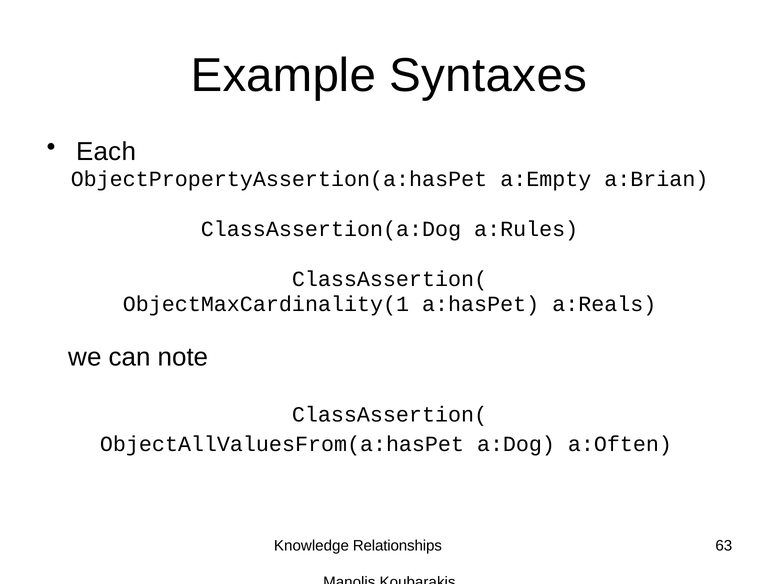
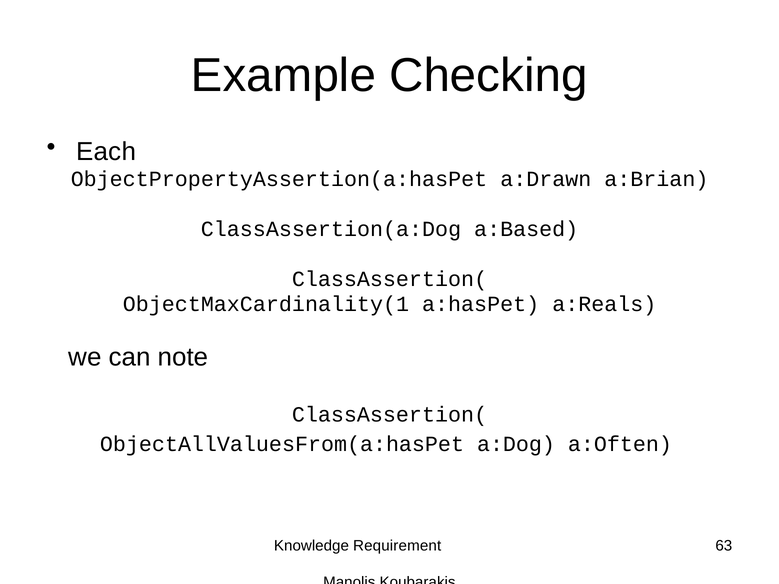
Syntaxes: Syntaxes -> Checking
a:Empty: a:Empty -> a:Drawn
a:Rules: a:Rules -> a:Based
Relationships: Relationships -> Requirement
